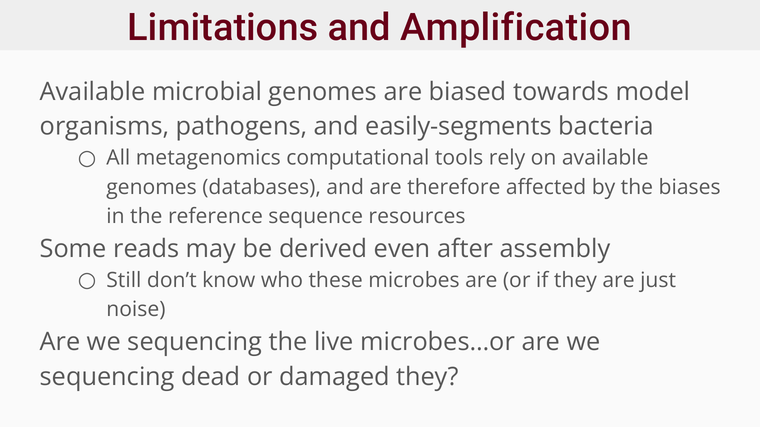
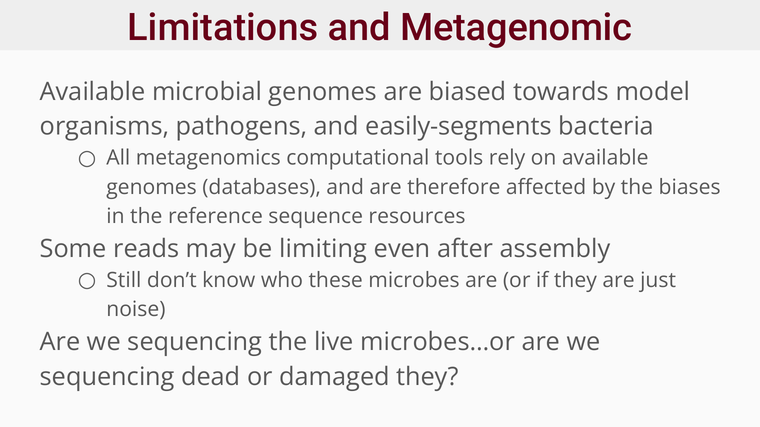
Amplification: Amplification -> Metagenomic
derived: derived -> limiting
